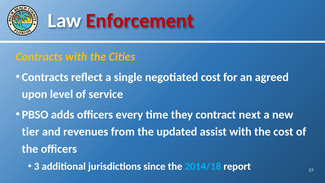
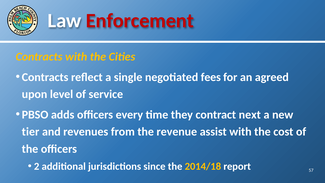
negotiated cost: cost -> fees
updated: updated -> revenue
3: 3 -> 2
2014/18 colour: light blue -> yellow
